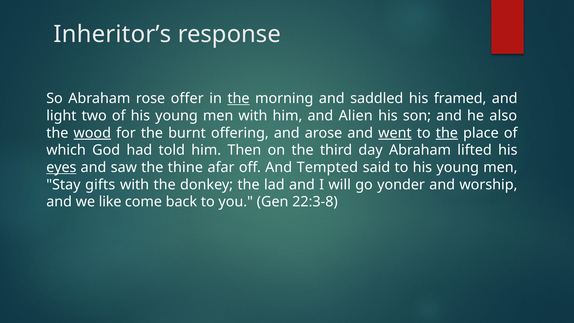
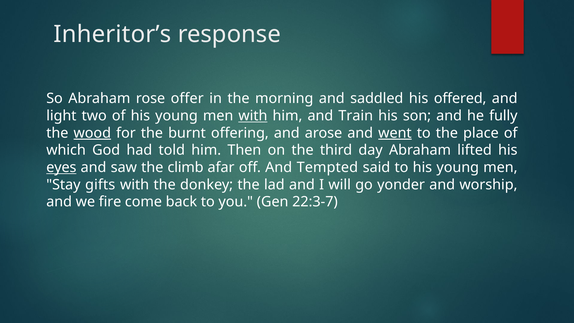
the at (238, 98) underline: present -> none
framed: framed -> offered
with at (253, 116) underline: none -> present
Alien: Alien -> Train
also: also -> fully
the at (447, 133) underline: present -> none
thine: thine -> climb
like: like -> fire
22:3-8: 22:3-8 -> 22:3-7
